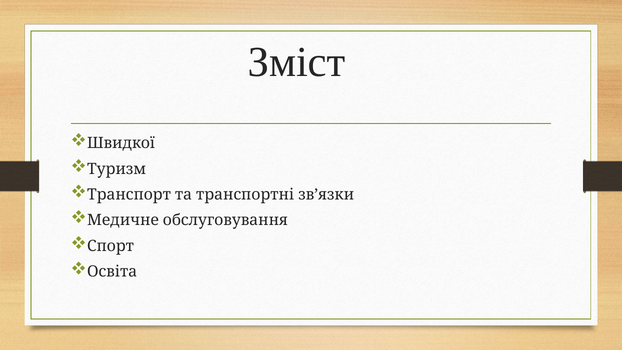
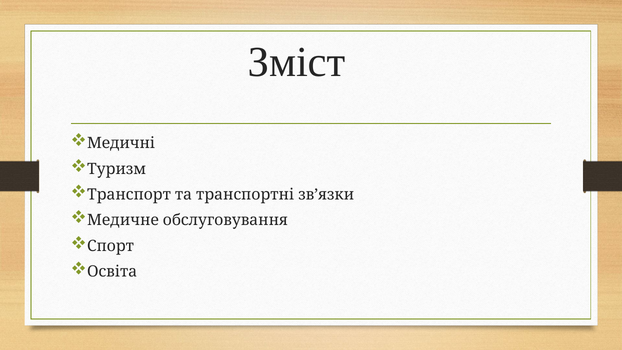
Швидкої: Швидкої -> Медичні
